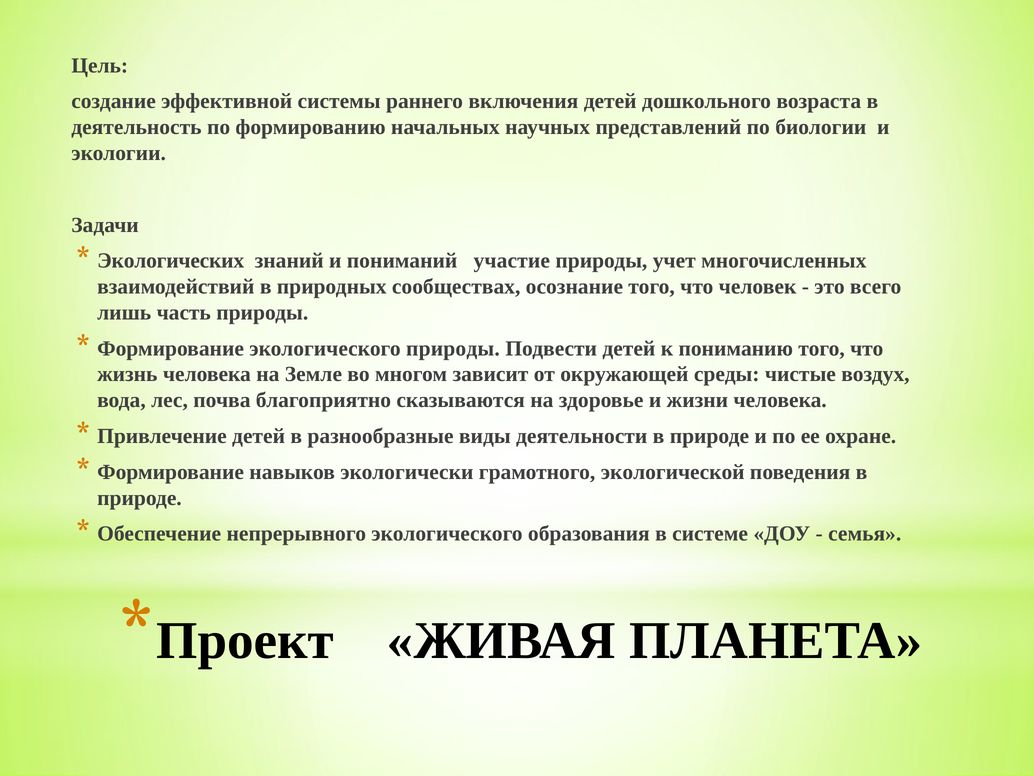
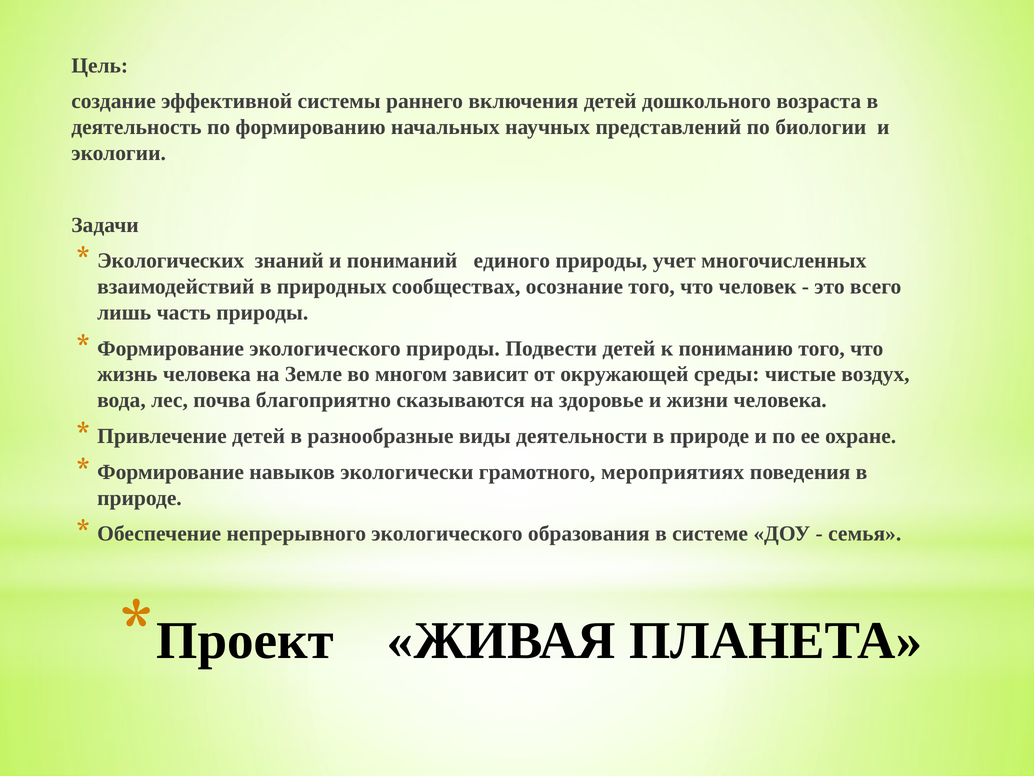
участие: участие -> единого
экологической: экологической -> мероприятиях
